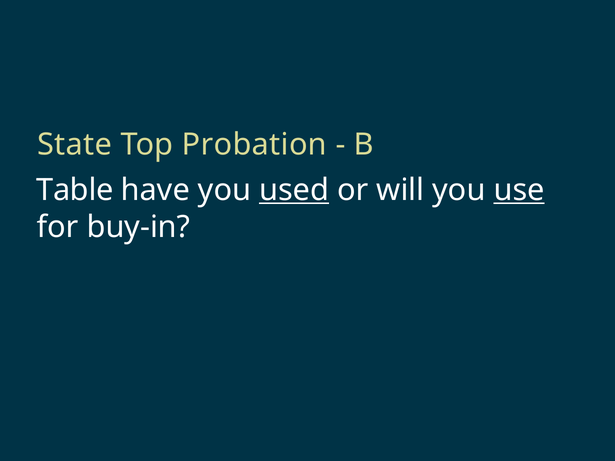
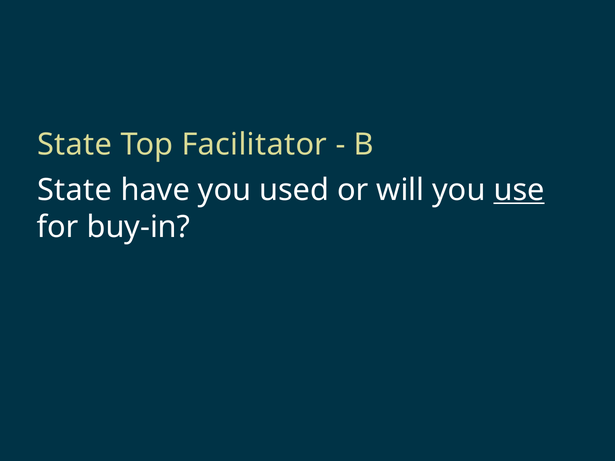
Probation: Probation -> Facilitator
Table at (75, 190): Table -> State
used underline: present -> none
